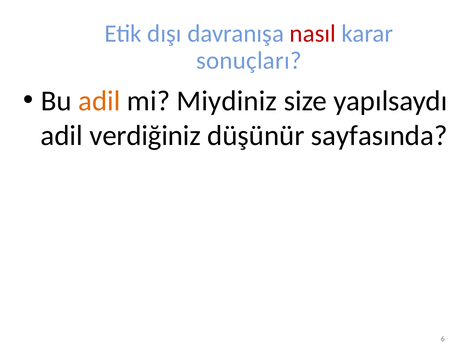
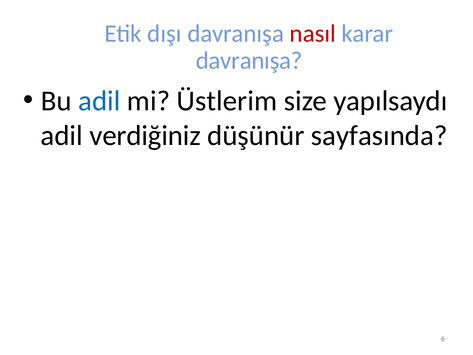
sonuçları at (249, 60): sonuçları -> davranışa
adil at (99, 101) colour: orange -> blue
Miydiniz: Miydiniz -> Üstlerim
